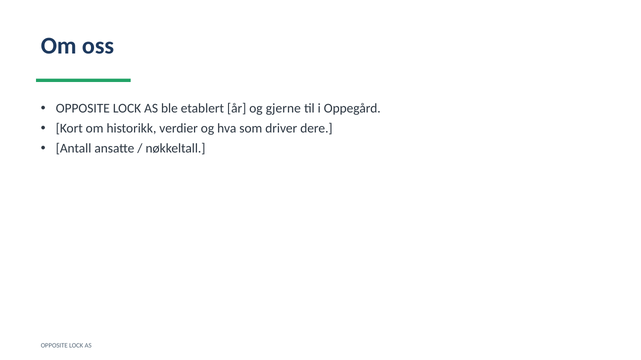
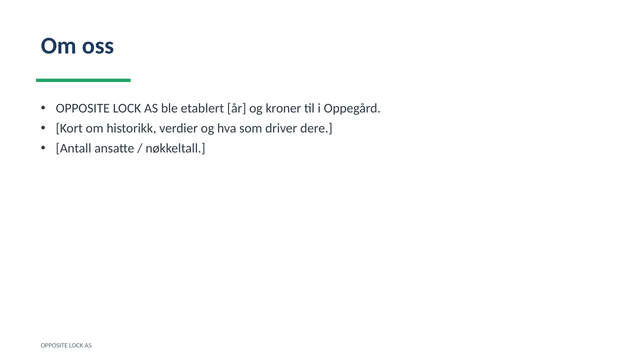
gjerne: gjerne -> kroner
